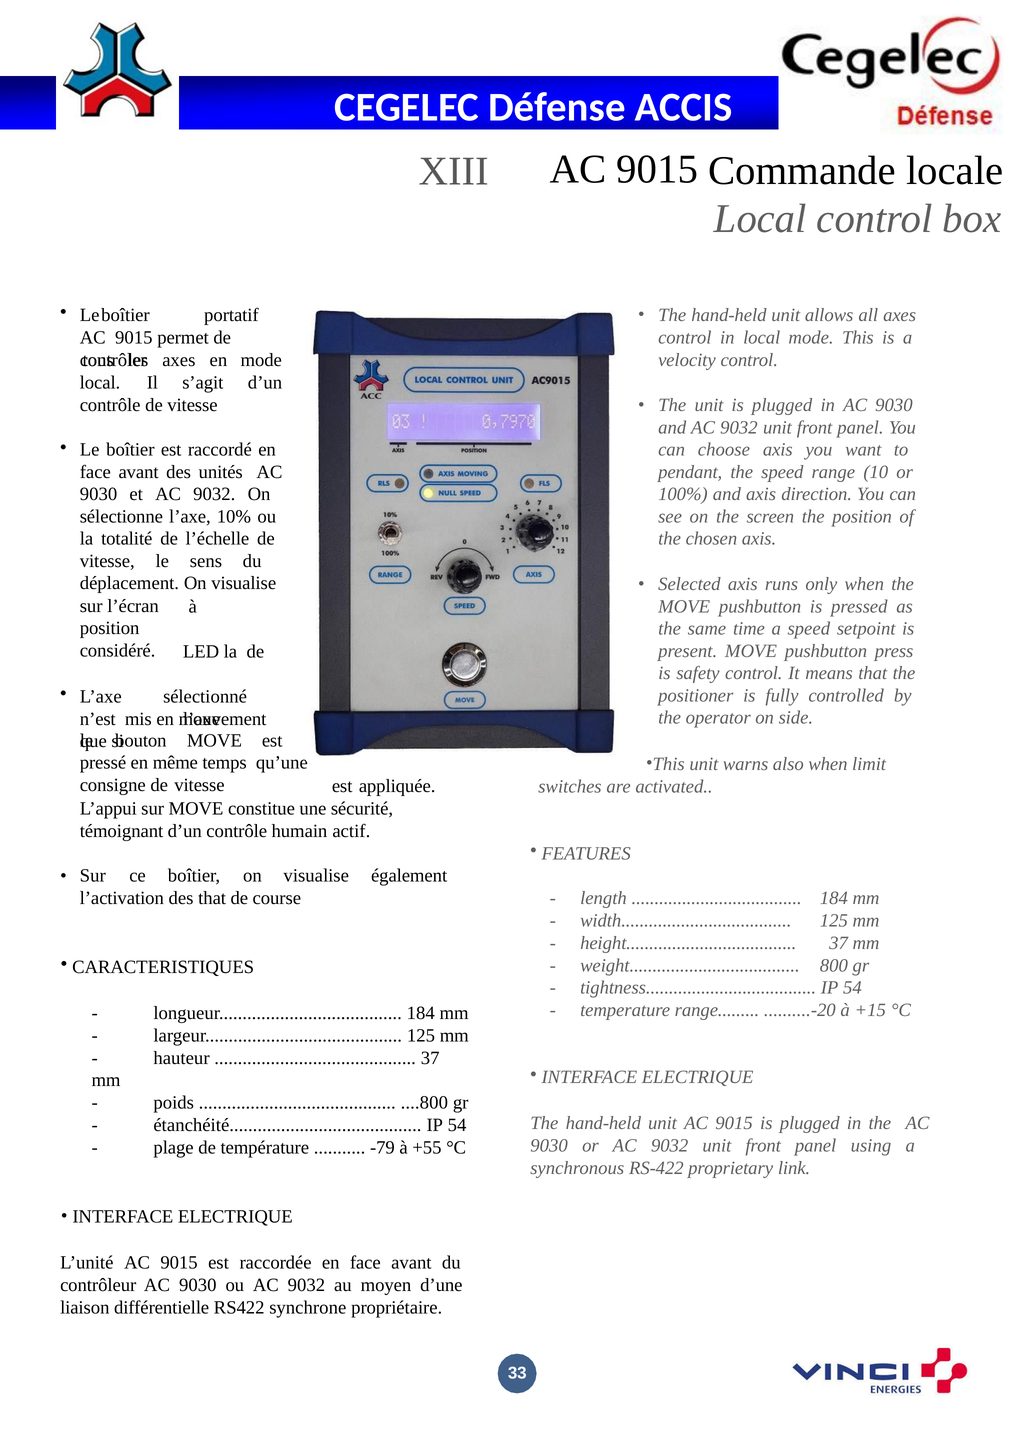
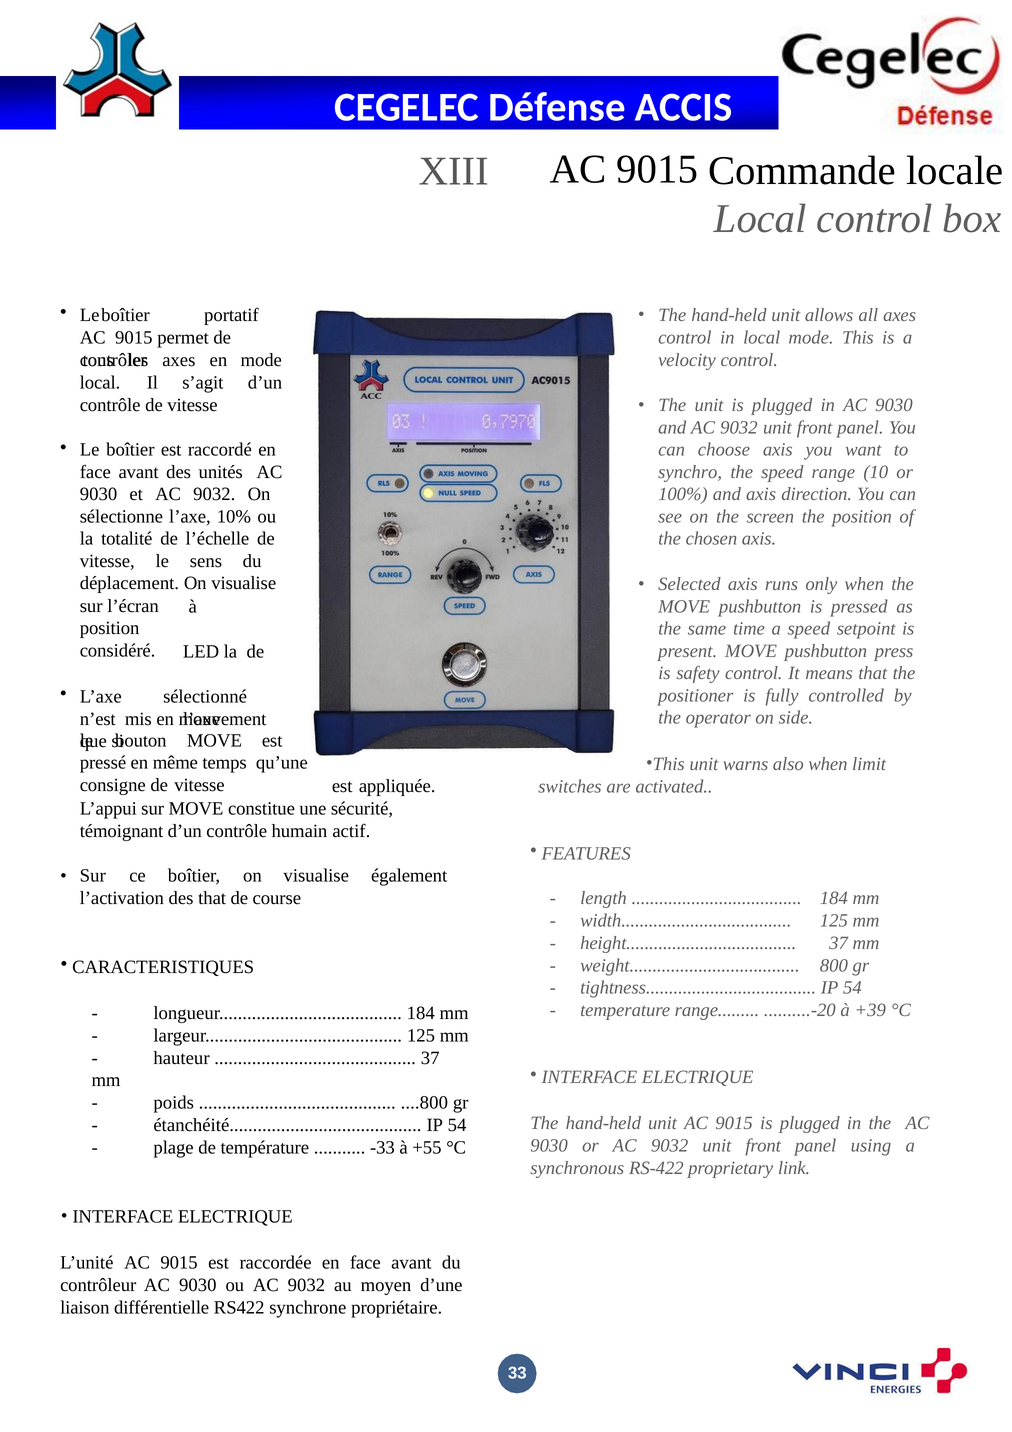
pendant: pendant -> synchro
+15: +15 -> +39
-79: -79 -> -33
